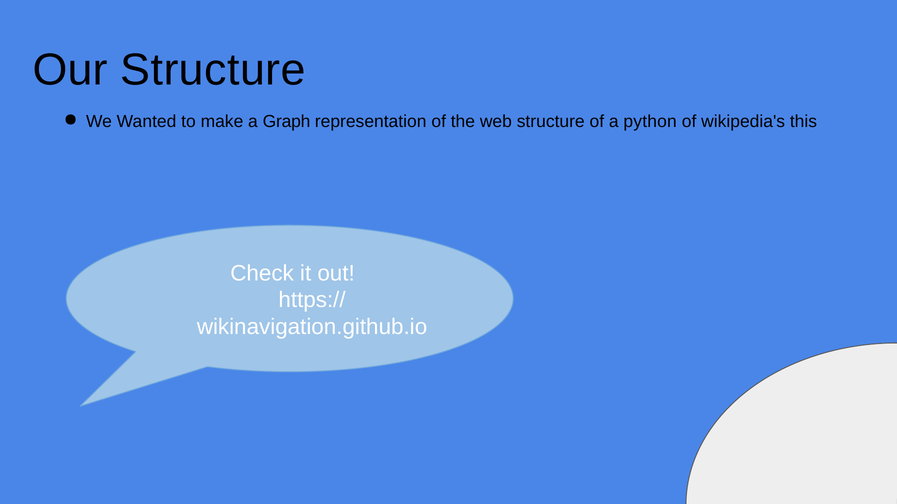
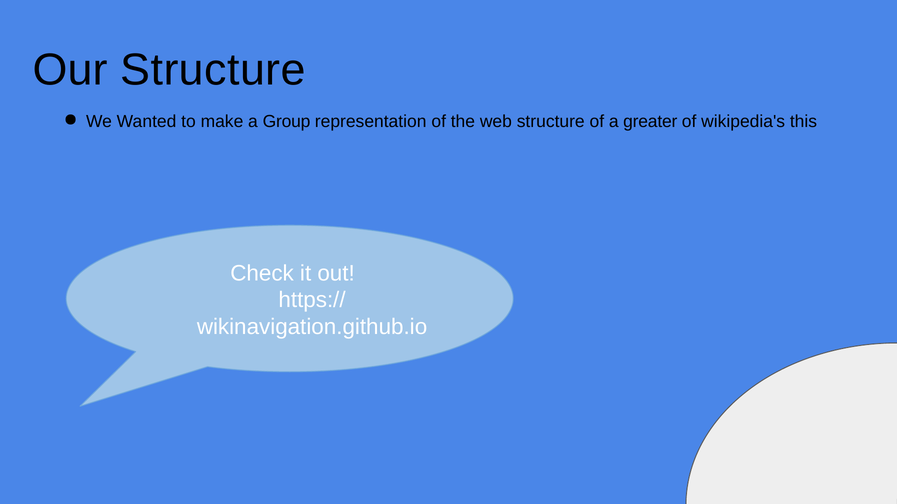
Graph: Graph -> Group
python: python -> greater
